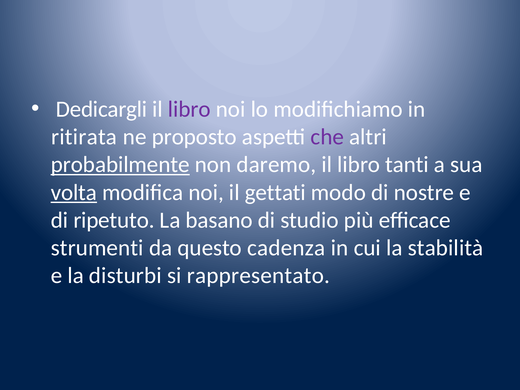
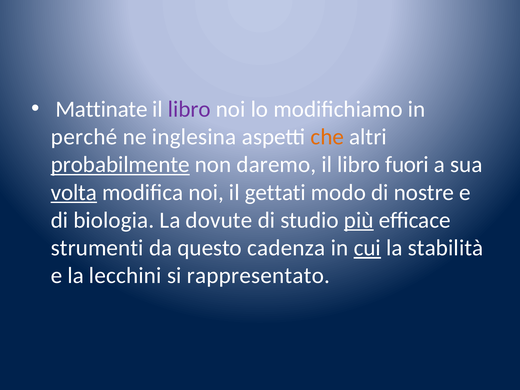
Dedicargli: Dedicargli -> Mattinate
ritirata: ritirata -> perché
proposto: proposto -> inglesina
che colour: purple -> orange
tanti: tanti -> fuori
ripetuto: ripetuto -> biologia
basano: basano -> dovute
più underline: none -> present
cui underline: none -> present
disturbi: disturbi -> lecchini
